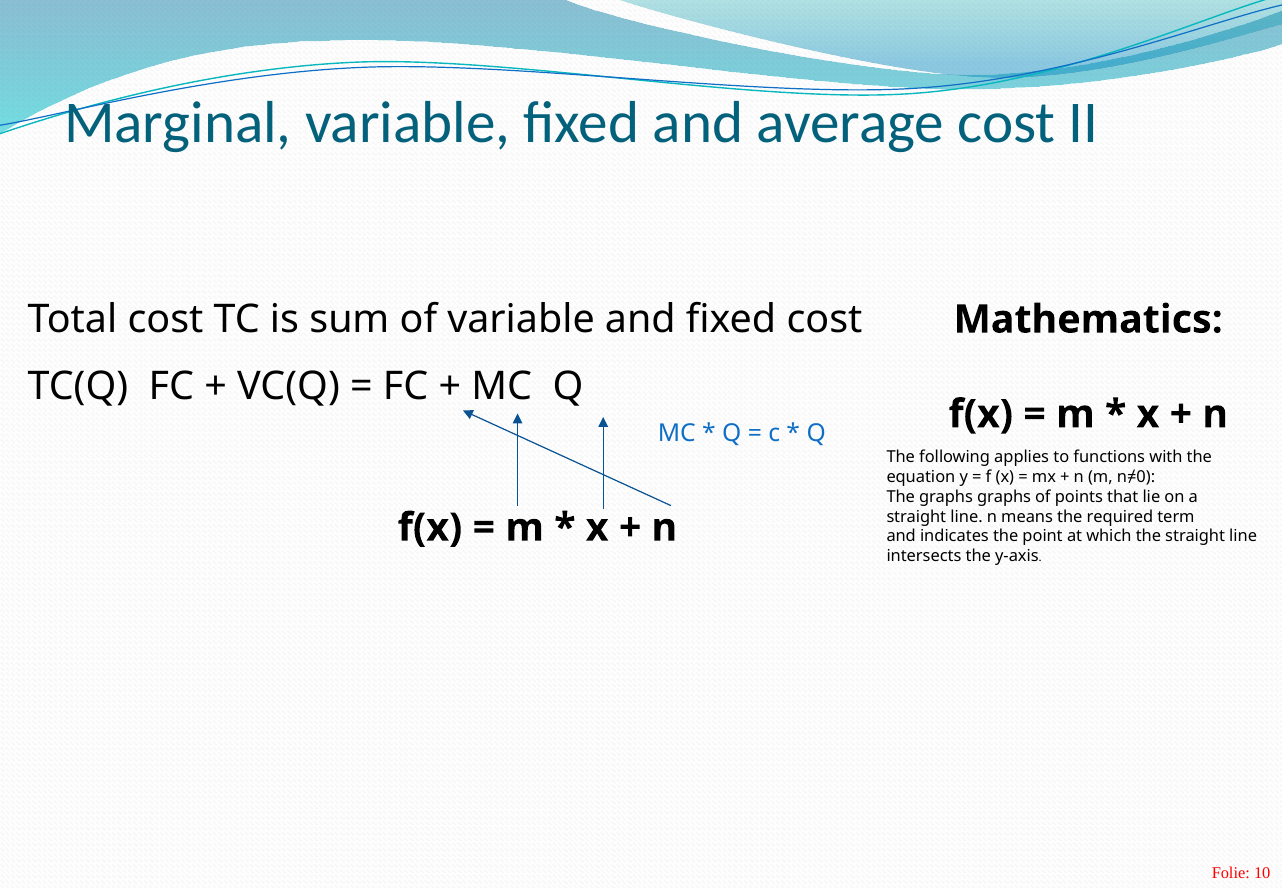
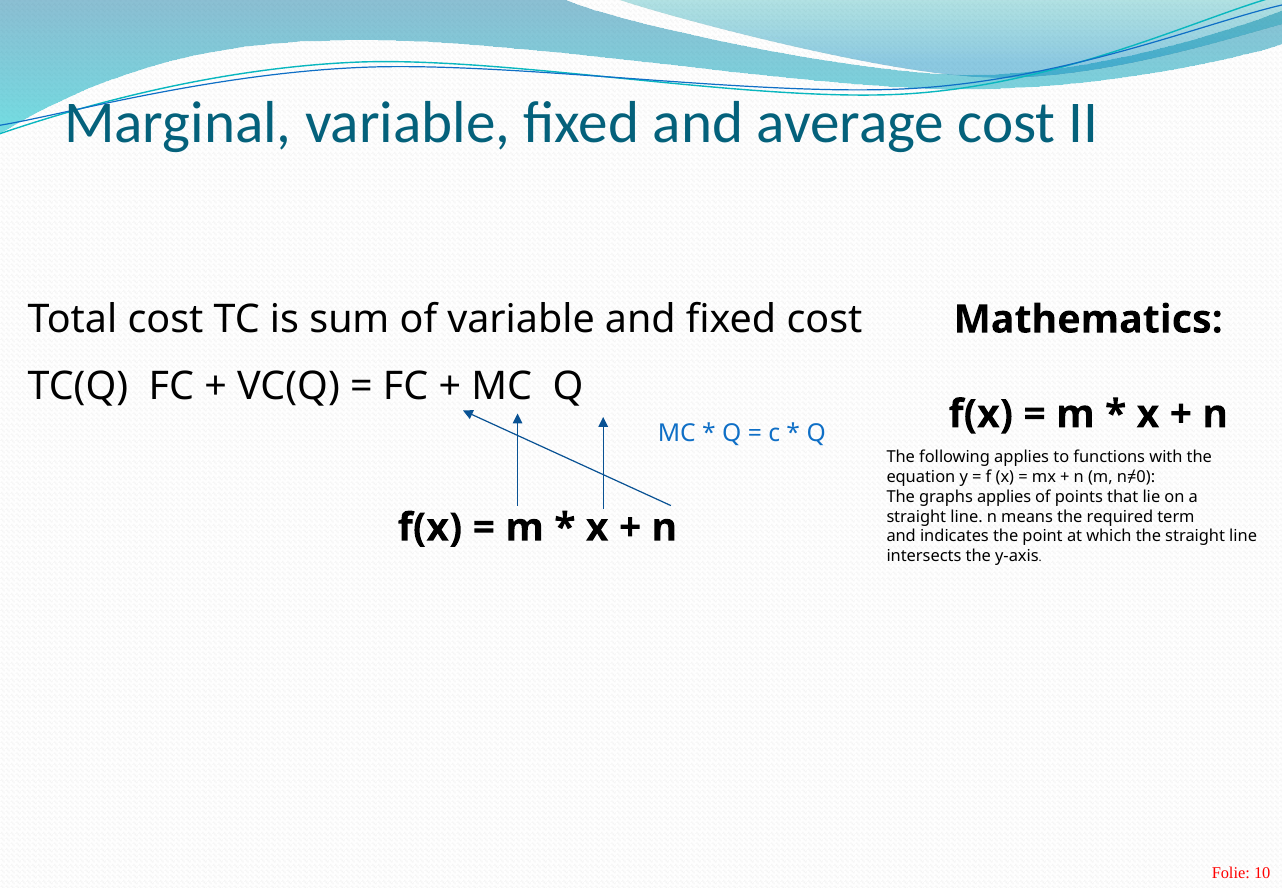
graphs graphs: graphs -> applies
